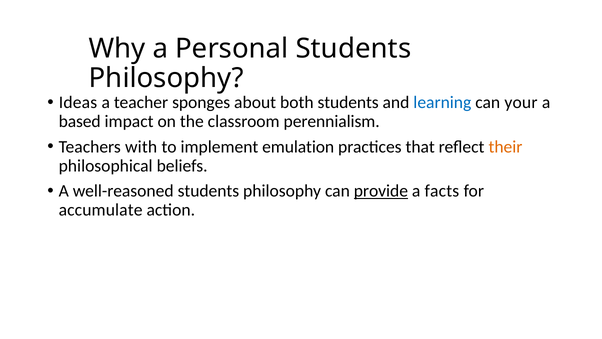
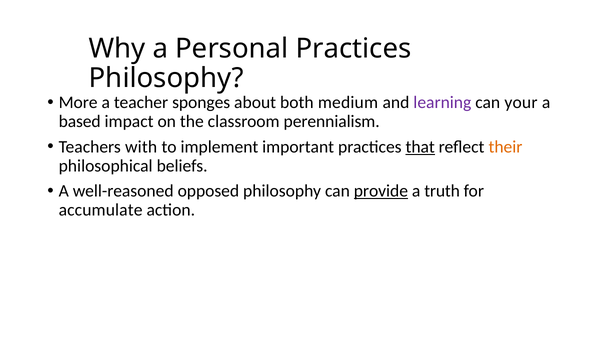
Personal Students: Students -> Practices
Ideas: Ideas -> More
both students: students -> medium
learning colour: blue -> purple
emulation: emulation -> important
that underline: none -> present
well-reasoned students: students -> opposed
facts: facts -> truth
